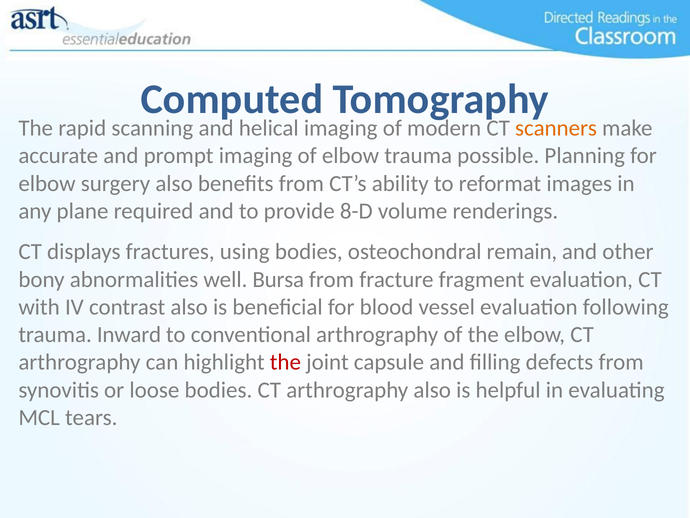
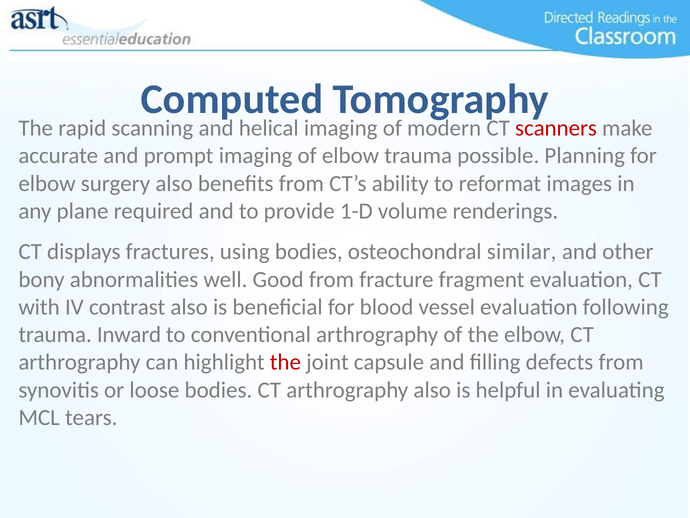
scanners colour: orange -> red
8-D: 8-D -> 1-D
remain: remain -> similar
Bursa: Bursa -> Good
